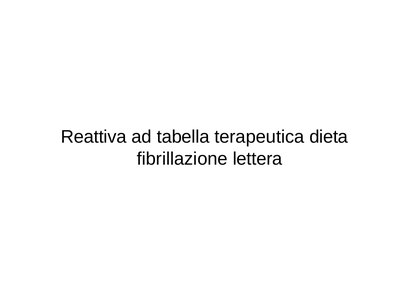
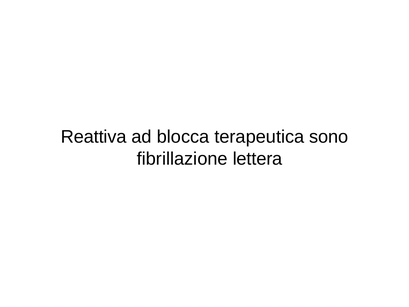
tabella: tabella -> blocca
dieta: dieta -> sono
